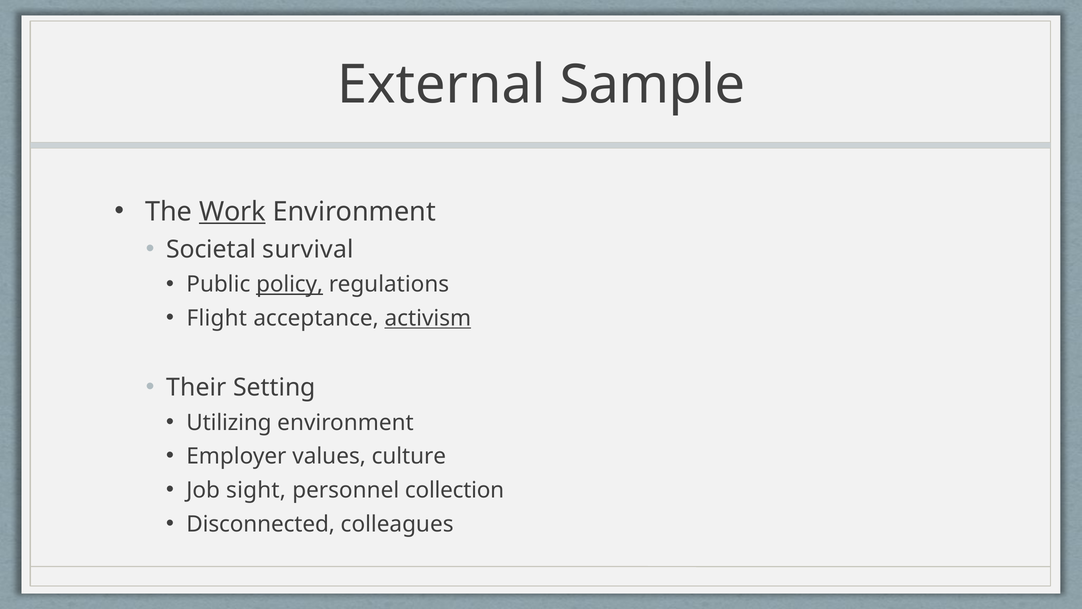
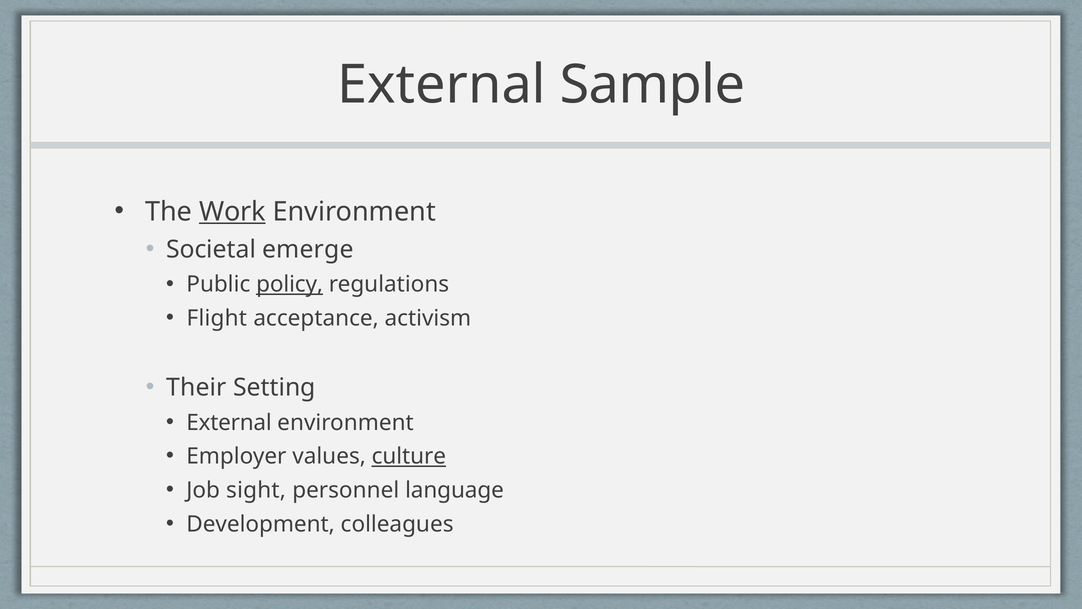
survival: survival -> emerge
activism underline: present -> none
Utilizing at (229, 422): Utilizing -> External
culture underline: none -> present
collection: collection -> language
Disconnected: Disconnected -> Development
